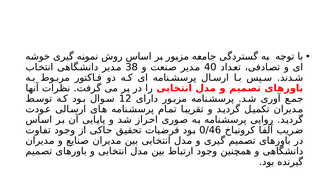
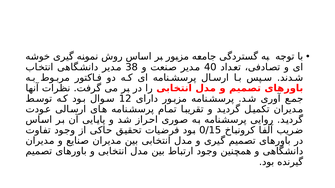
0/46: 0/46 -> 0/15
